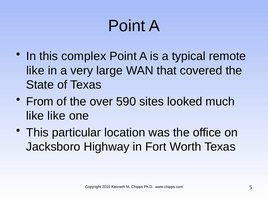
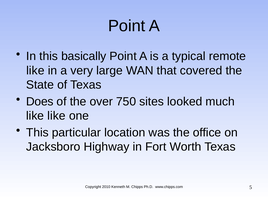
complex: complex -> basically
From: From -> Does
590: 590 -> 750
